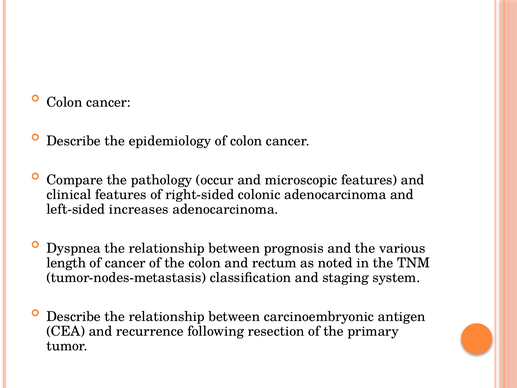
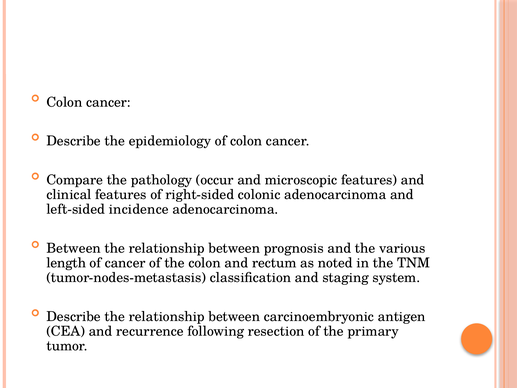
increases: increases -> incidence
Dyspnea at (74, 248): Dyspnea -> Between
